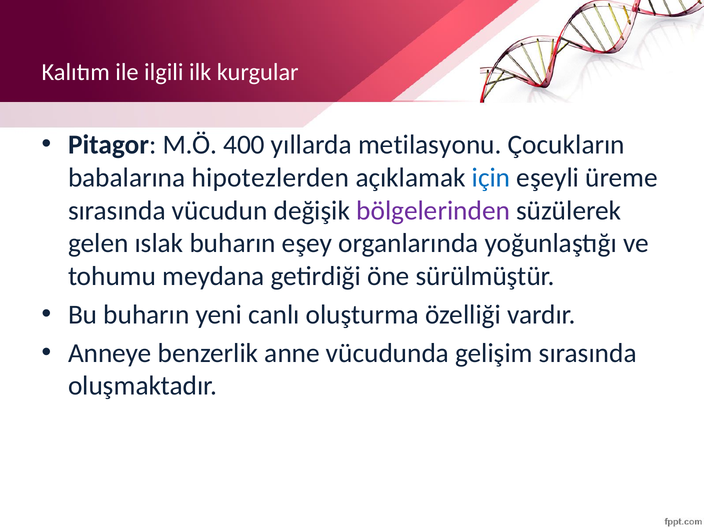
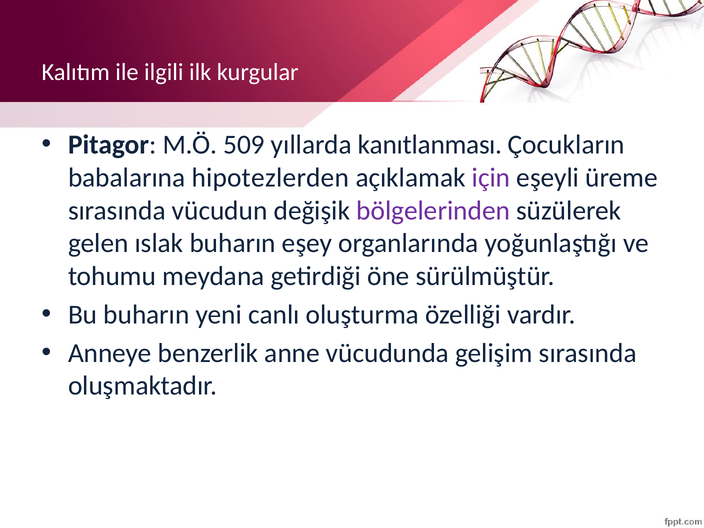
400: 400 -> 509
metilasyonu: metilasyonu -> kanıtlanması
için colour: blue -> purple
